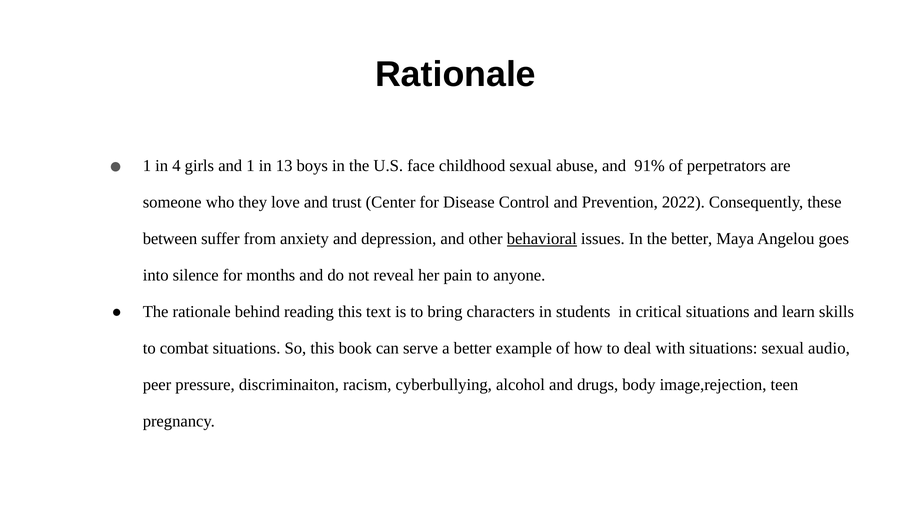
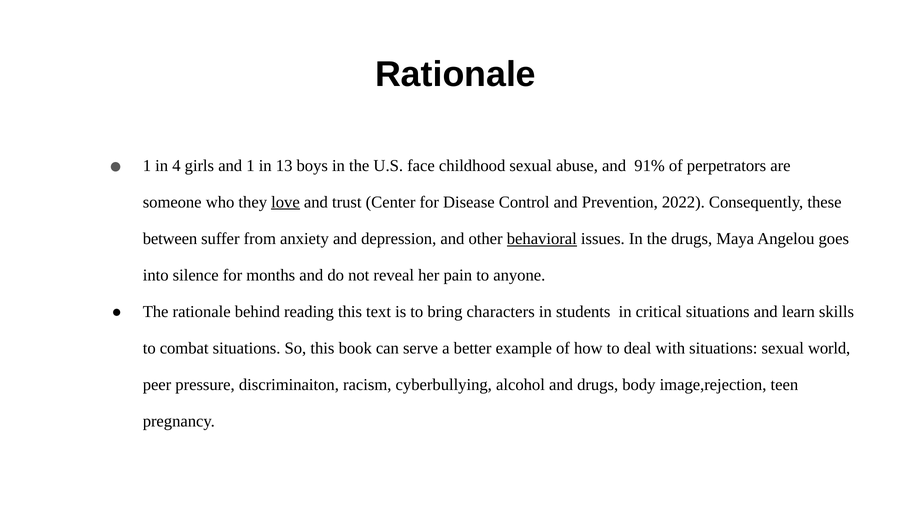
love underline: none -> present
the better: better -> drugs
audio: audio -> world
